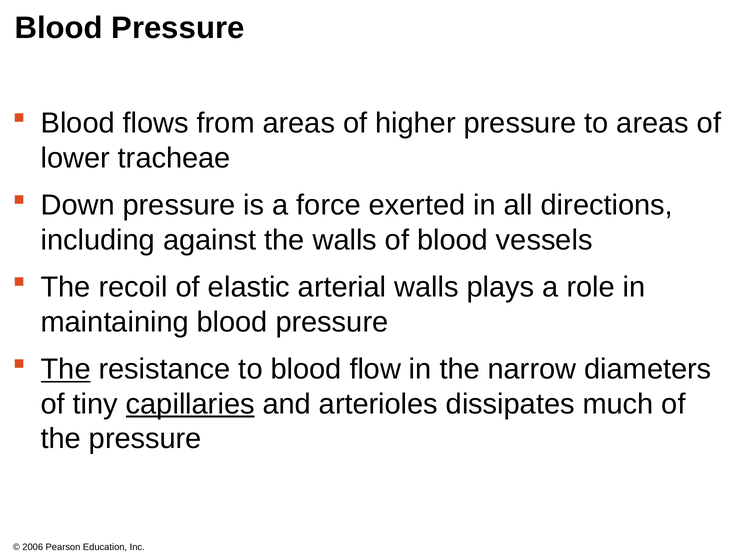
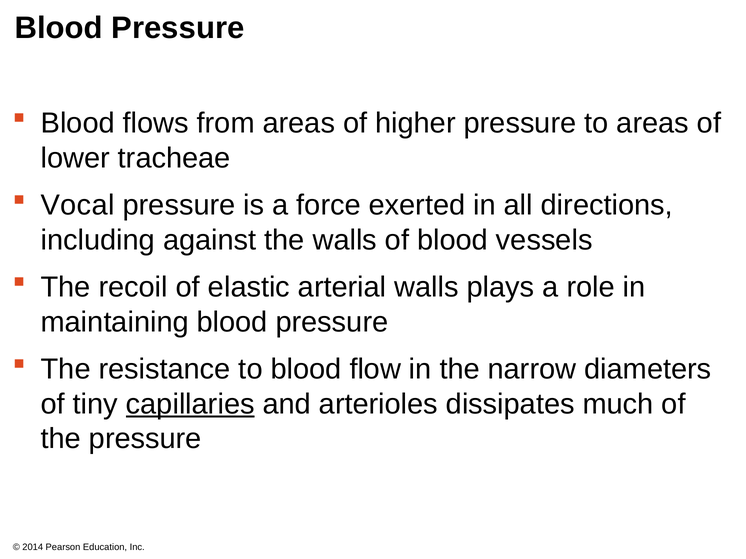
Down: Down -> Vocal
The at (66, 370) underline: present -> none
2006: 2006 -> 2014
